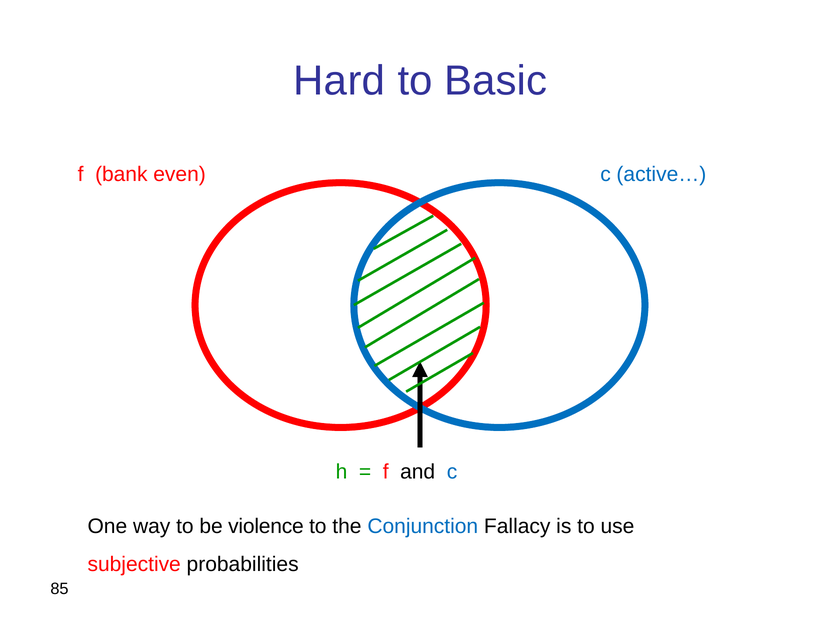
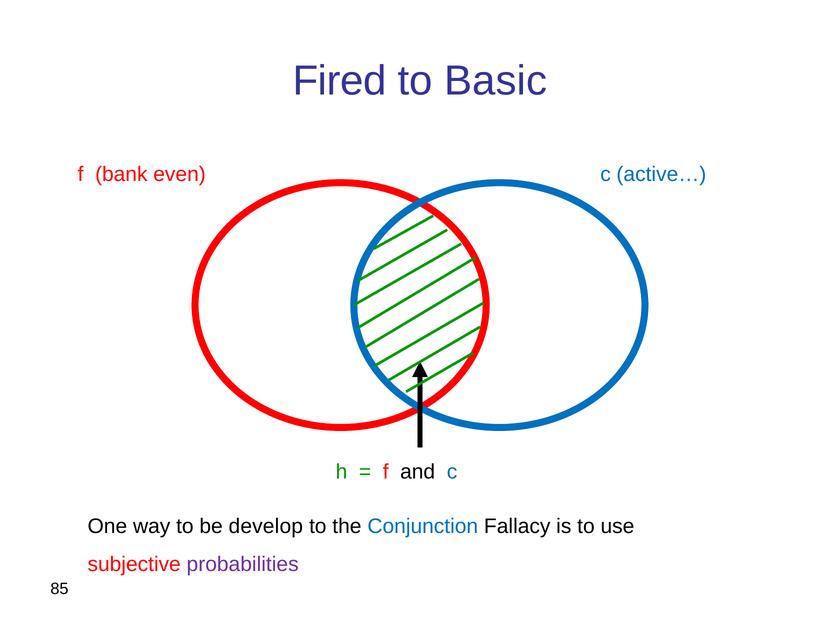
Hard: Hard -> Fired
violence: violence -> develop
probabilities colour: black -> purple
